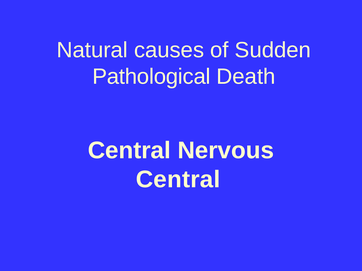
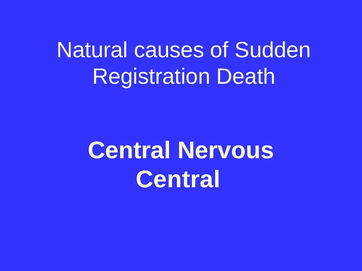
Pathological: Pathological -> Registration
